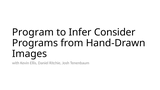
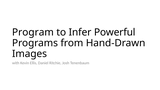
Consider: Consider -> Powerful
